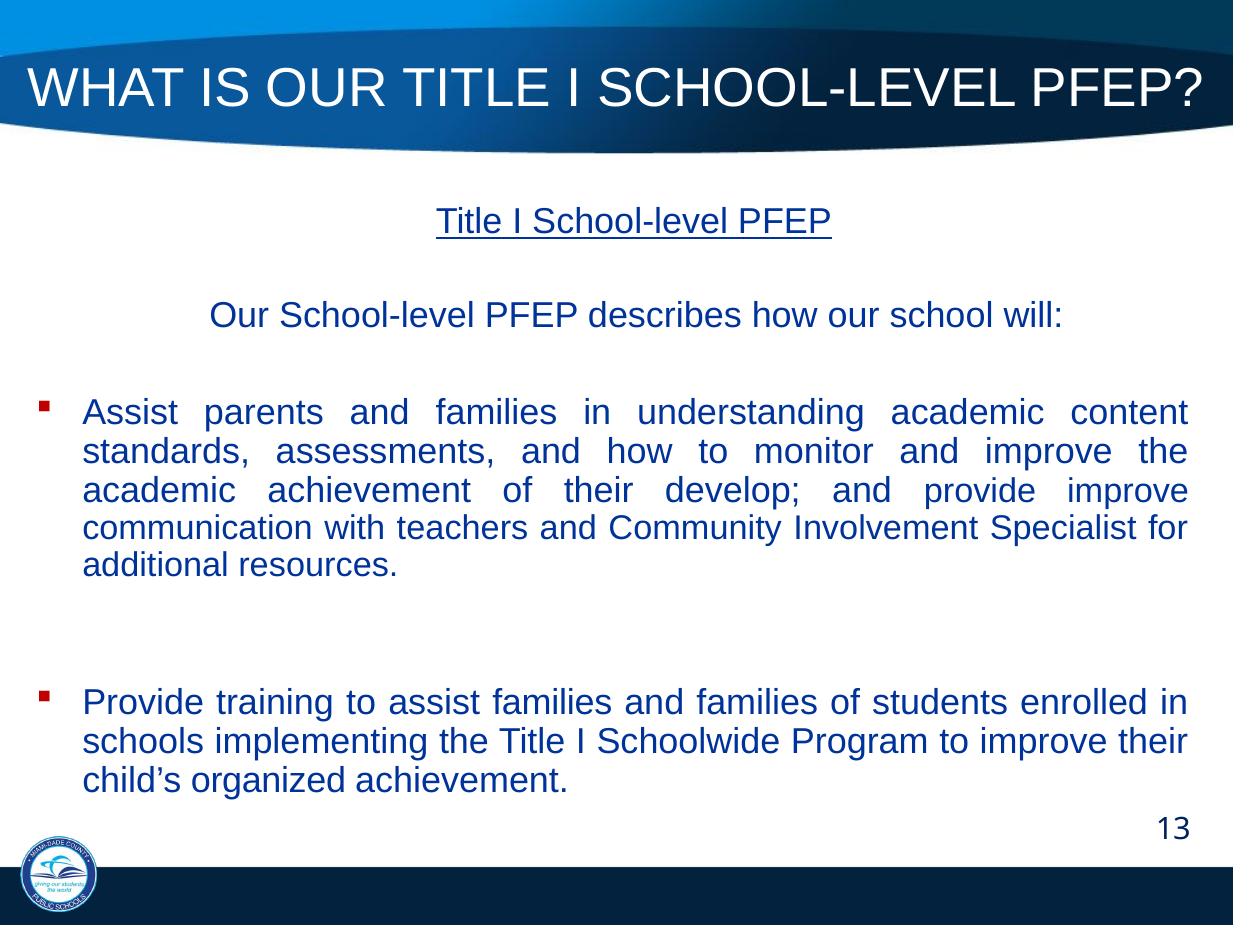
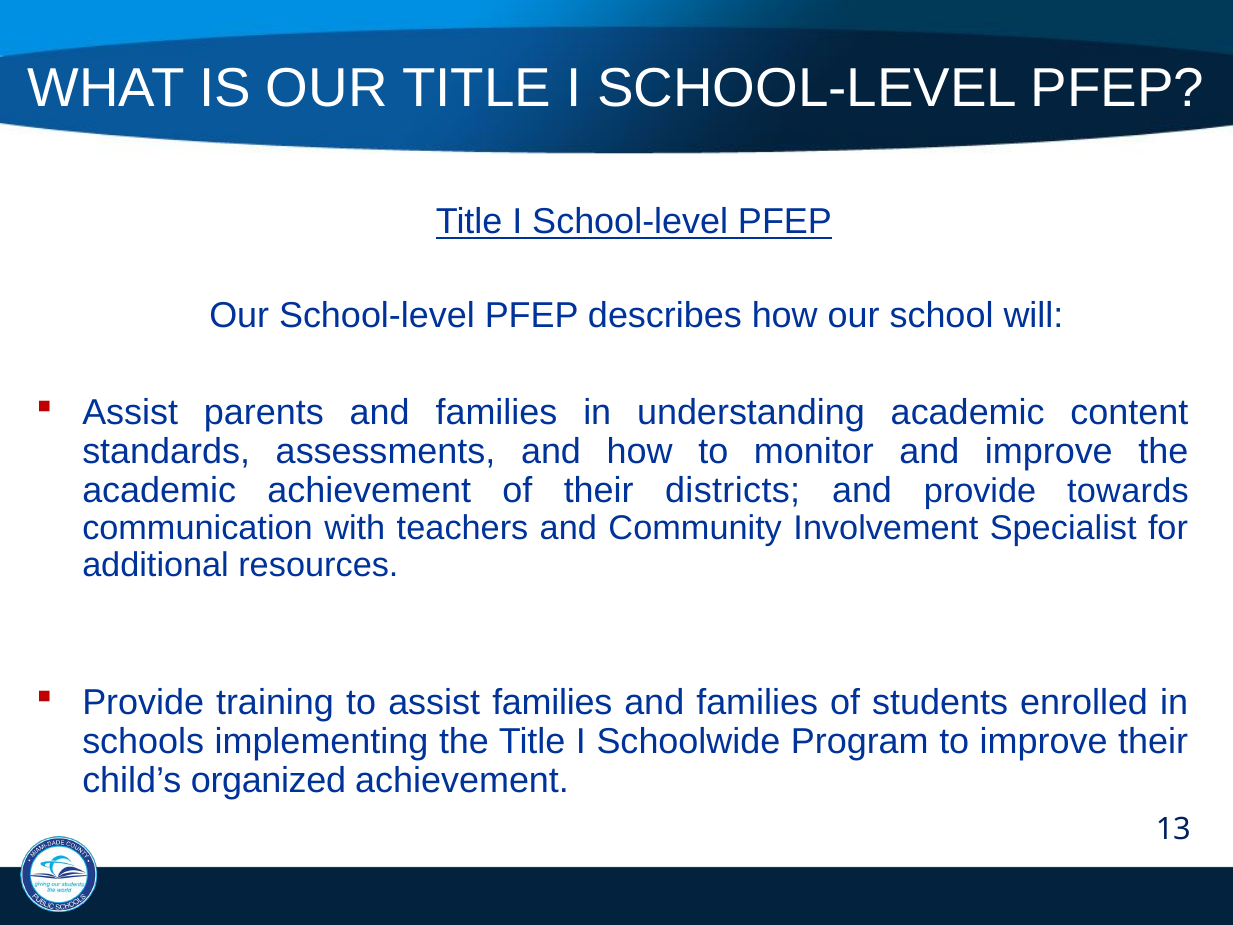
develop: develop -> districts
provide improve: improve -> towards
